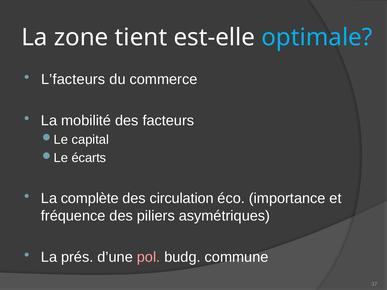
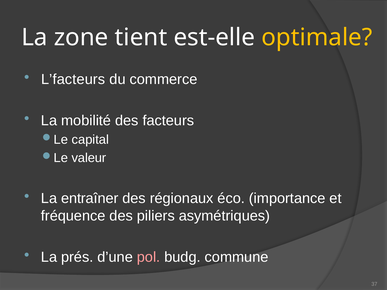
optimale colour: light blue -> yellow
écarts: écarts -> valeur
complète: complète -> entraîner
circulation: circulation -> régionaux
